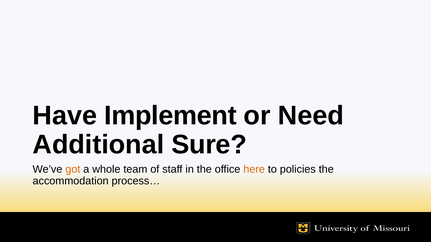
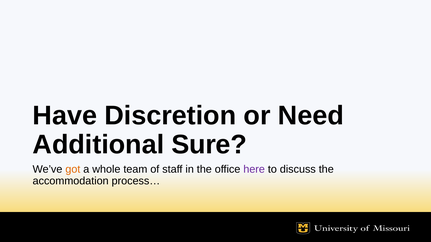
Implement: Implement -> Discretion
here colour: orange -> purple
policies: policies -> discuss
